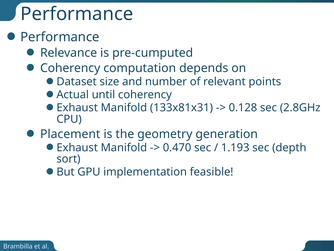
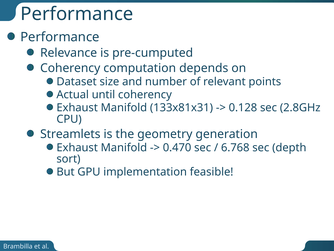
Placement: Placement -> Streamlets
1.193: 1.193 -> 6.768
